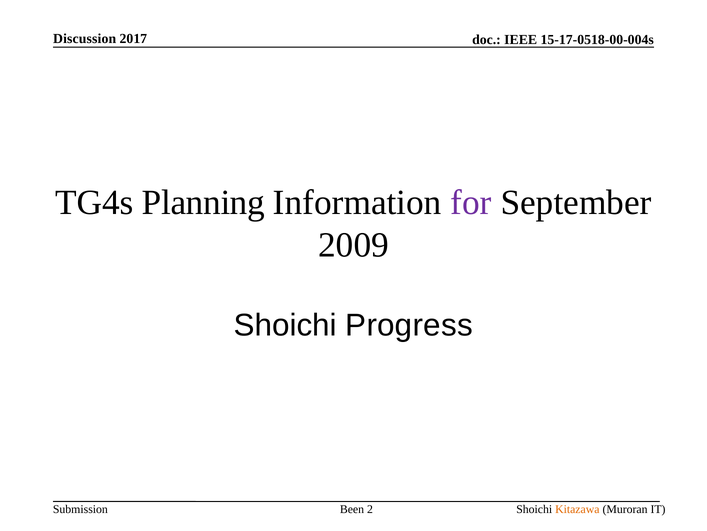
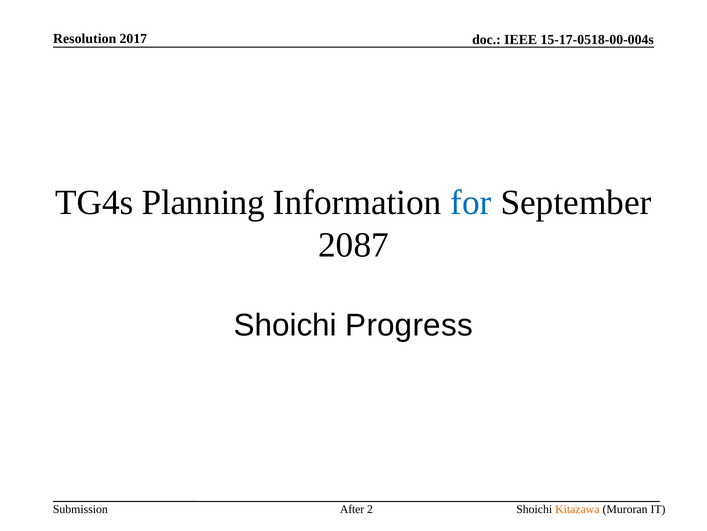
Discussion: Discussion -> Resolution
for colour: purple -> blue
2009: 2009 -> 2087
Been: Been -> After
